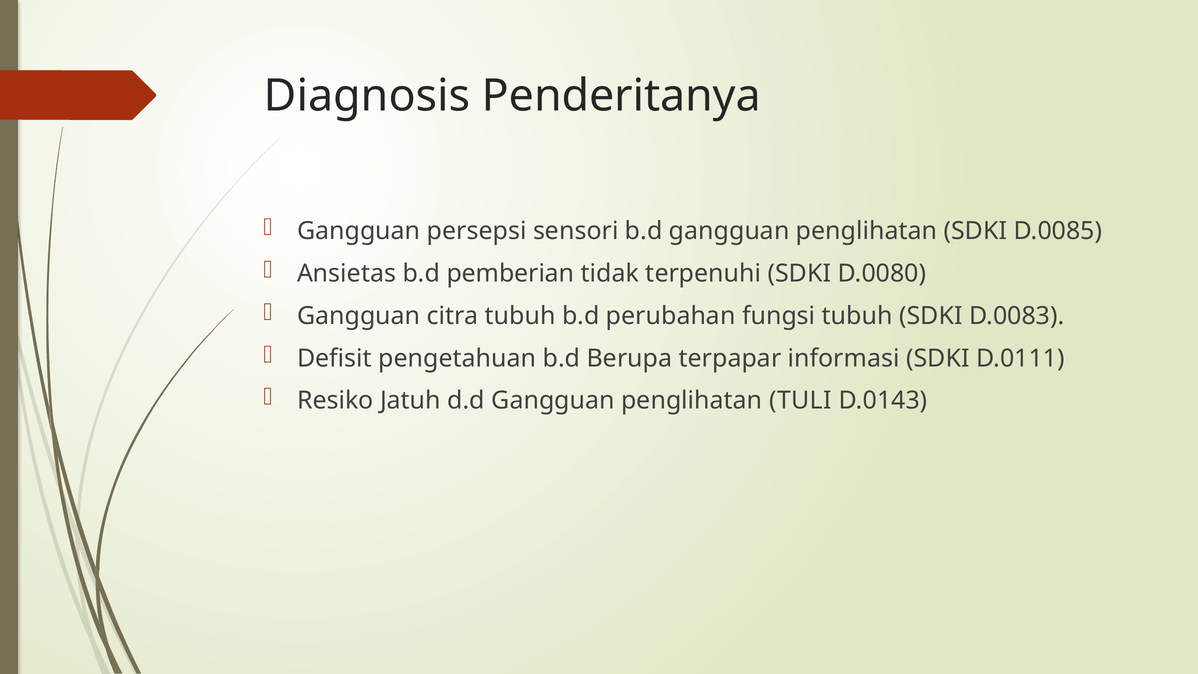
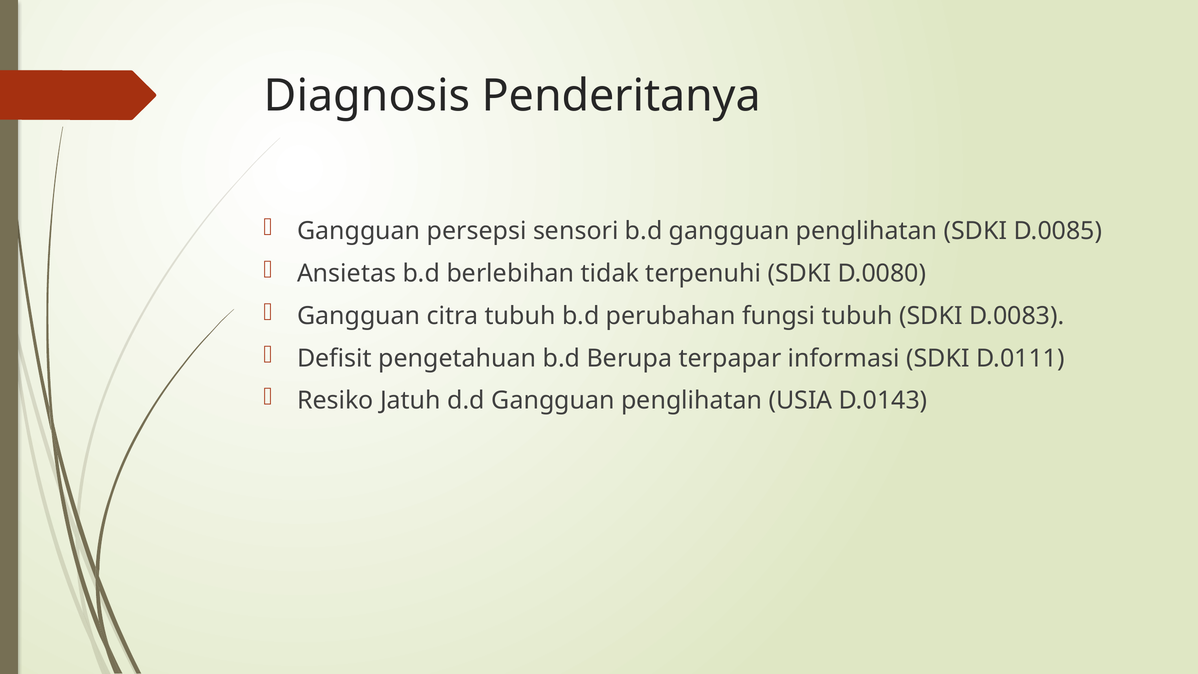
pemberian: pemberian -> berlebihan
TULI: TULI -> USIA
